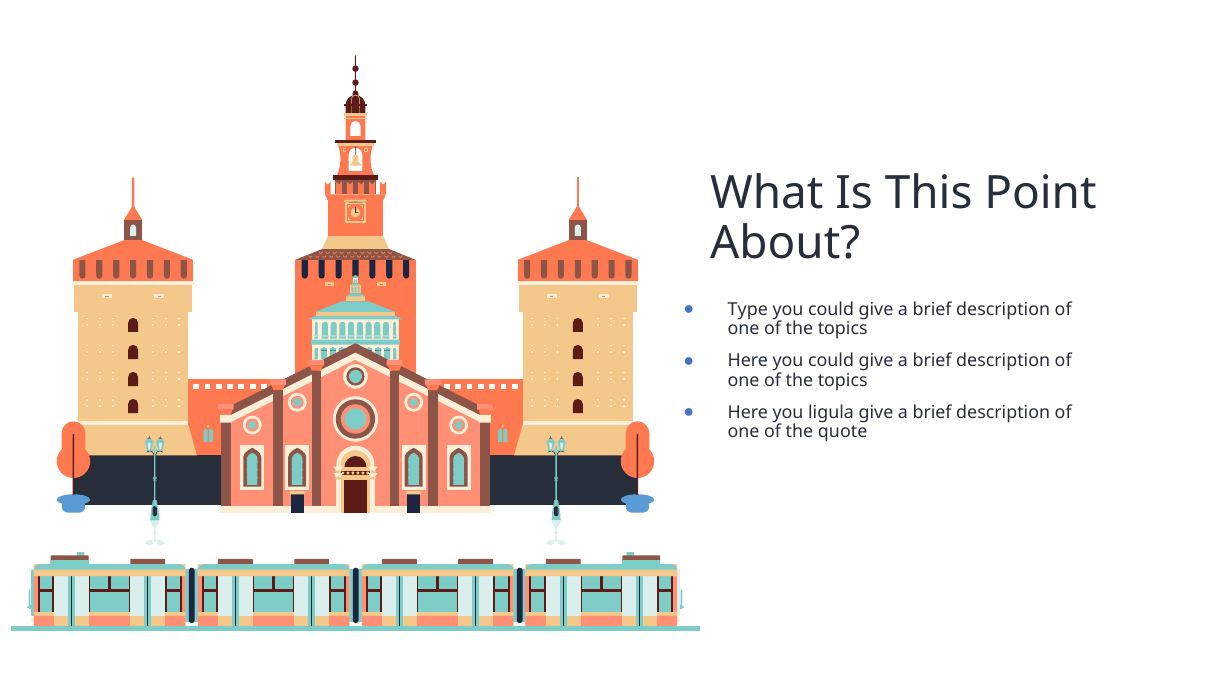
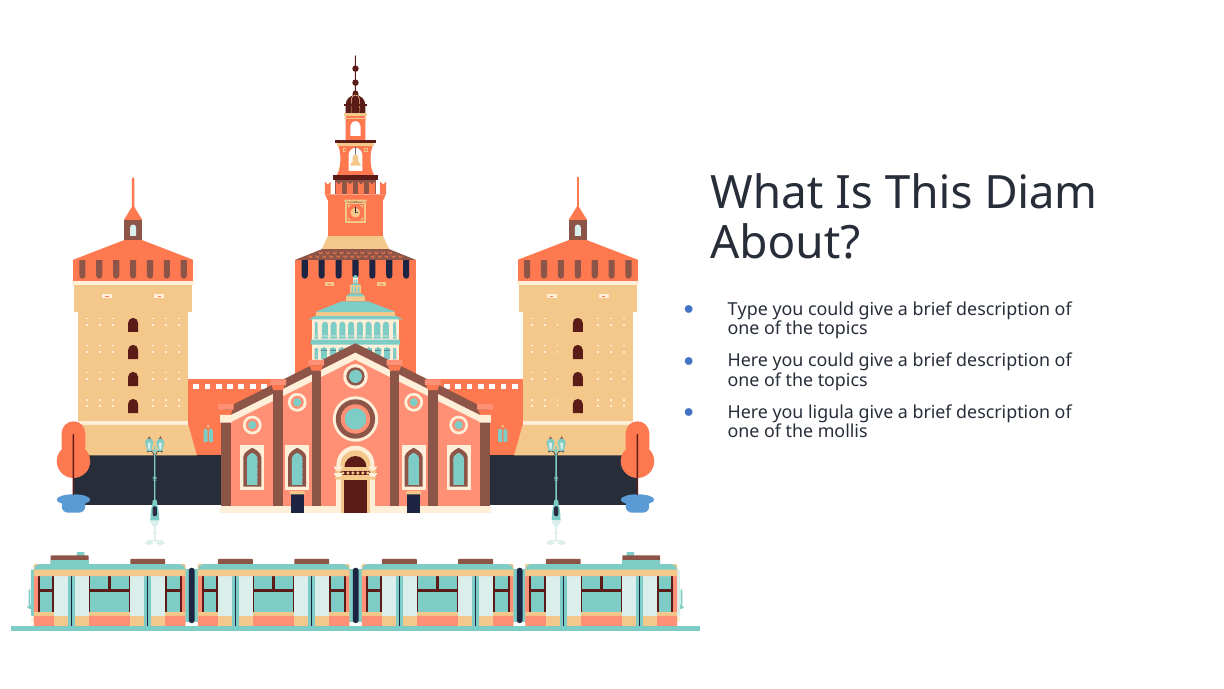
Point: Point -> Diam
quote: quote -> mollis
